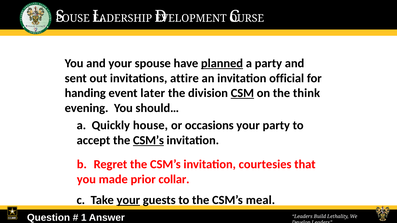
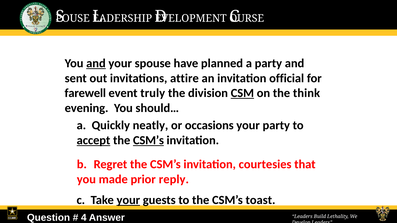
and at (96, 63) underline: none -> present
planned underline: present -> none
handing: handing -> farewell
later: later -> truly
house: house -> neatly
accept underline: none -> present
collar: collar -> reply
meal: meal -> toast
1: 1 -> 4
